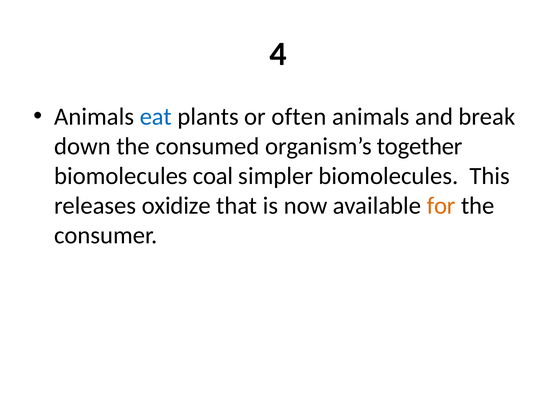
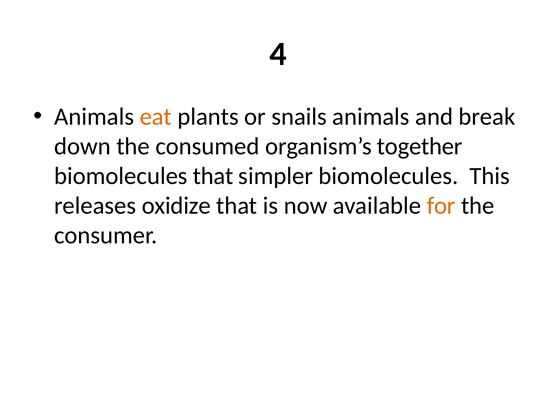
eat colour: blue -> orange
often: often -> snails
biomolecules coal: coal -> that
